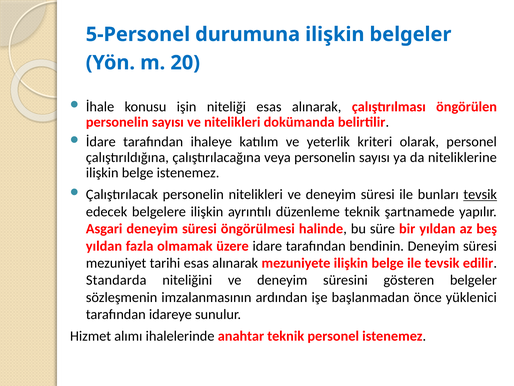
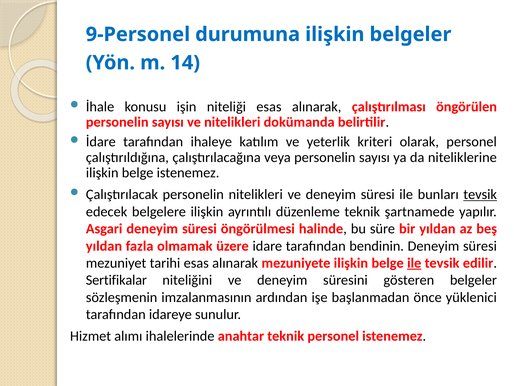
5-Personel: 5-Personel -> 9-Personel
20: 20 -> 14
ile at (414, 263) underline: none -> present
Standarda: Standarda -> Sertifikalar
